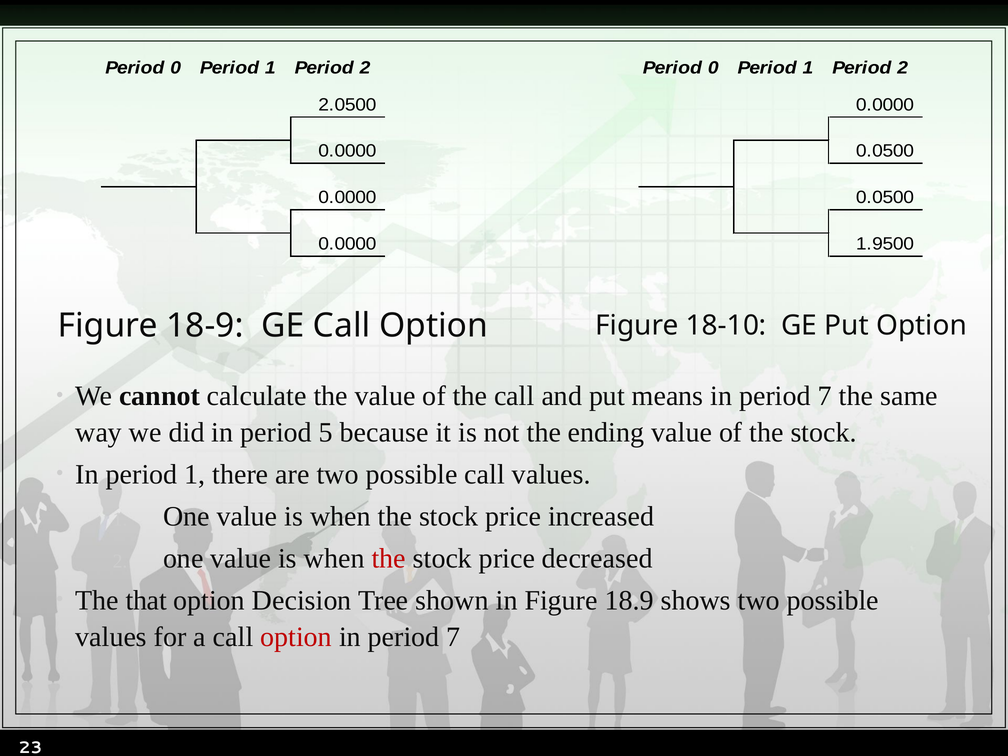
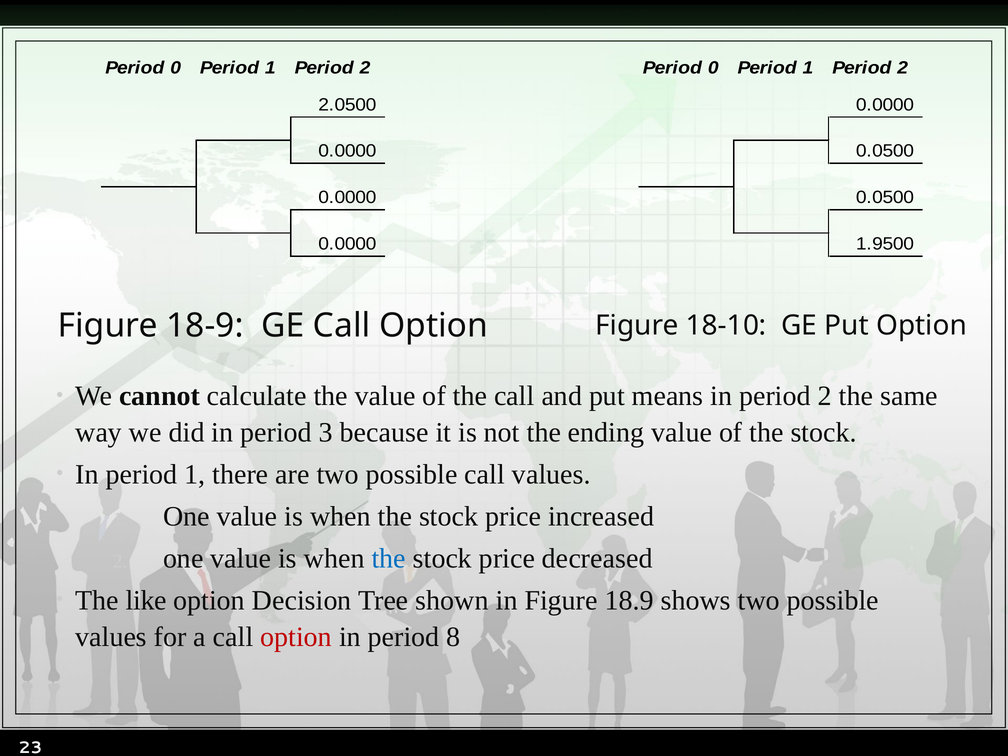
7 at (825, 396): 7 -> 2
5: 5 -> 3
the at (389, 559) colour: red -> blue
that: that -> like
7 at (453, 637): 7 -> 8
